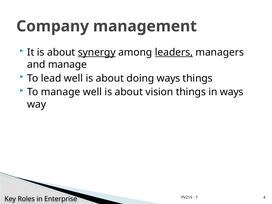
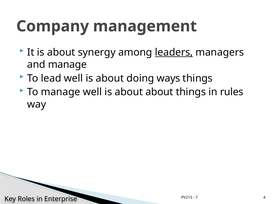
synergy underline: present -> none
about vision: vision -> about
in ways: ways -> rules
